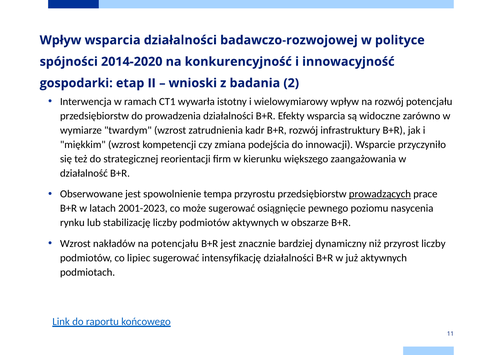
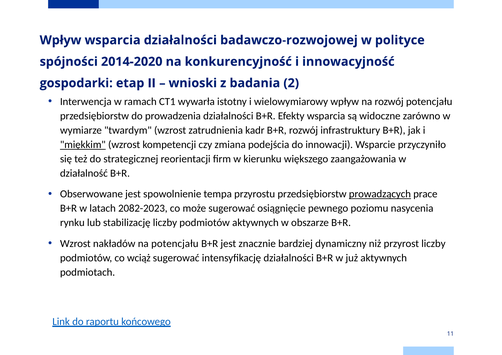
miękkim underline: none -> present
2001-2023: 2001-2023 -> 2082-2023
lipiec: lipiec -> wciąż
